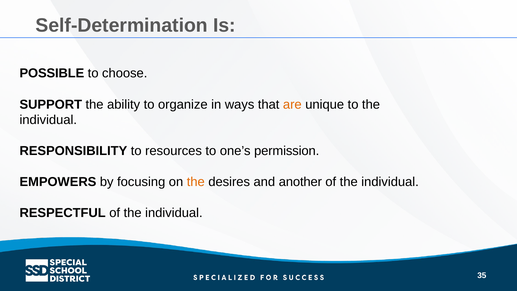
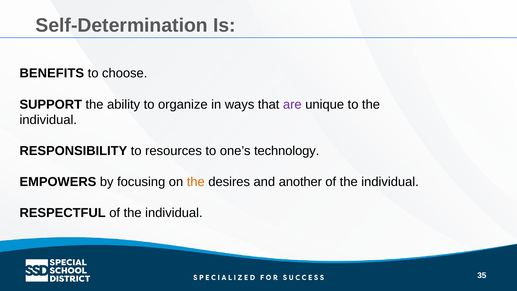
POSSIBLE: POSSIBLE -> BENEFITS
are colour: orange -> purple
permission: permission -> technology
